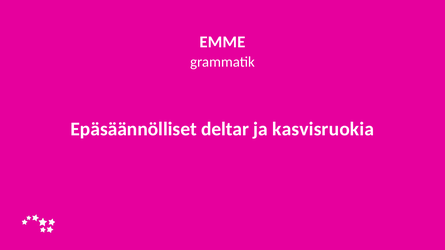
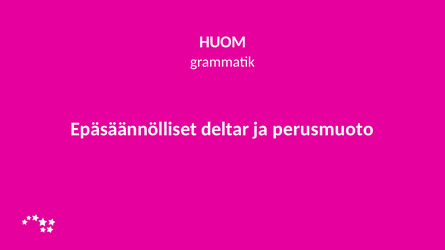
EMME: EMME -> HUOM
kasvisruokia: kasvisruokia -> perusmuoto
